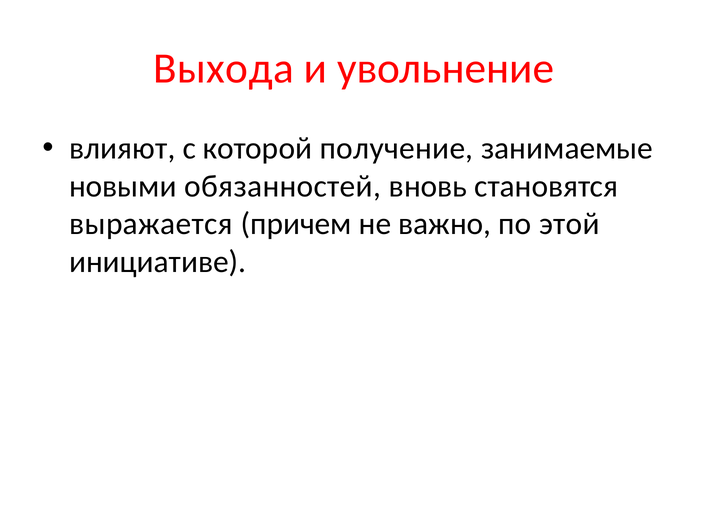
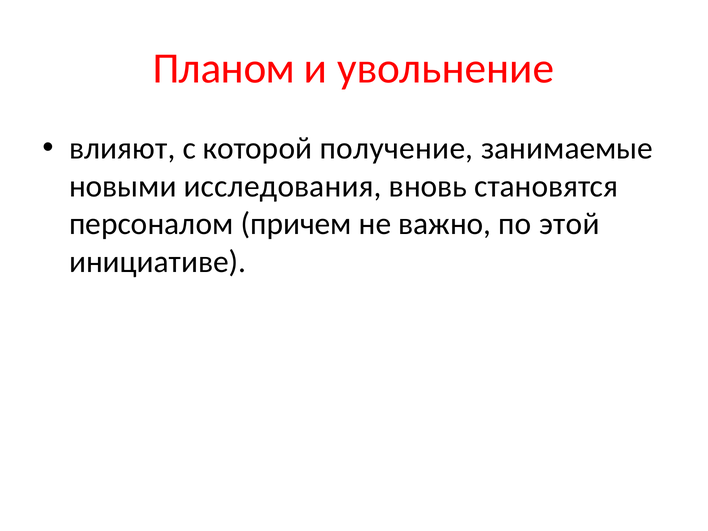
Выхода: Выхода -> Планом
обязанностей: обязанностей -> исследования
выражается: выражается -> персоналом
